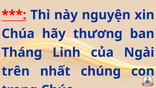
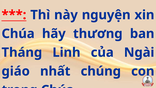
trên: trên -> giáo
